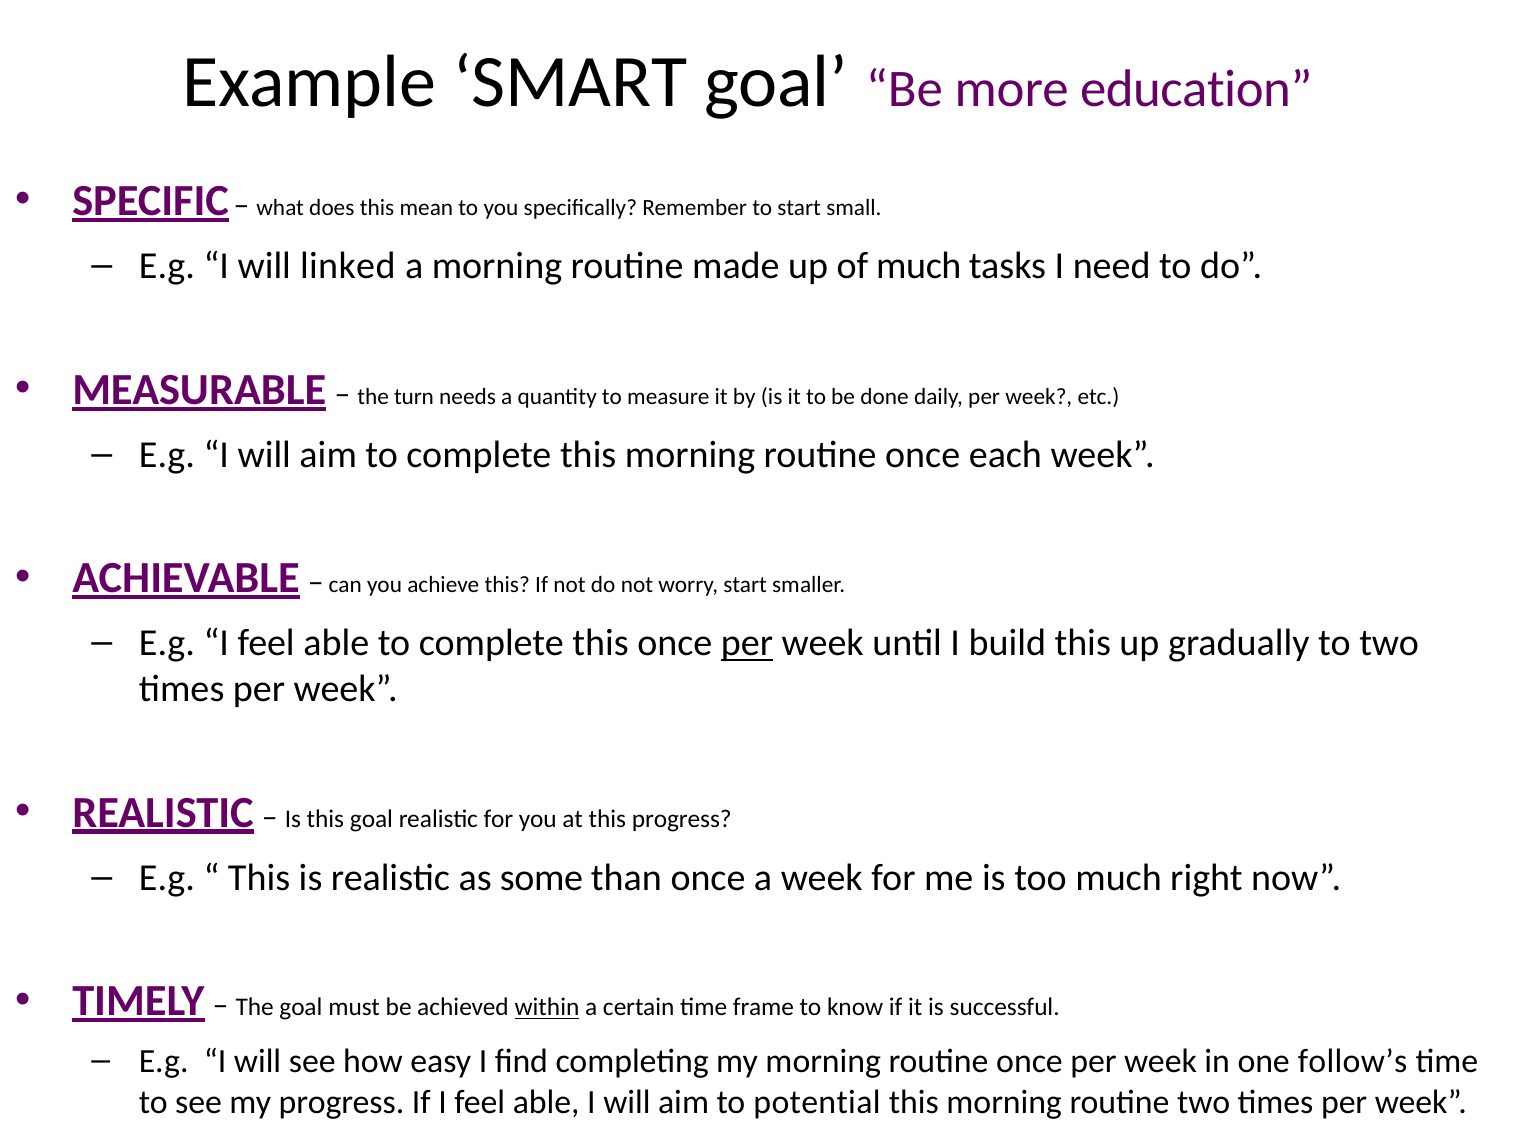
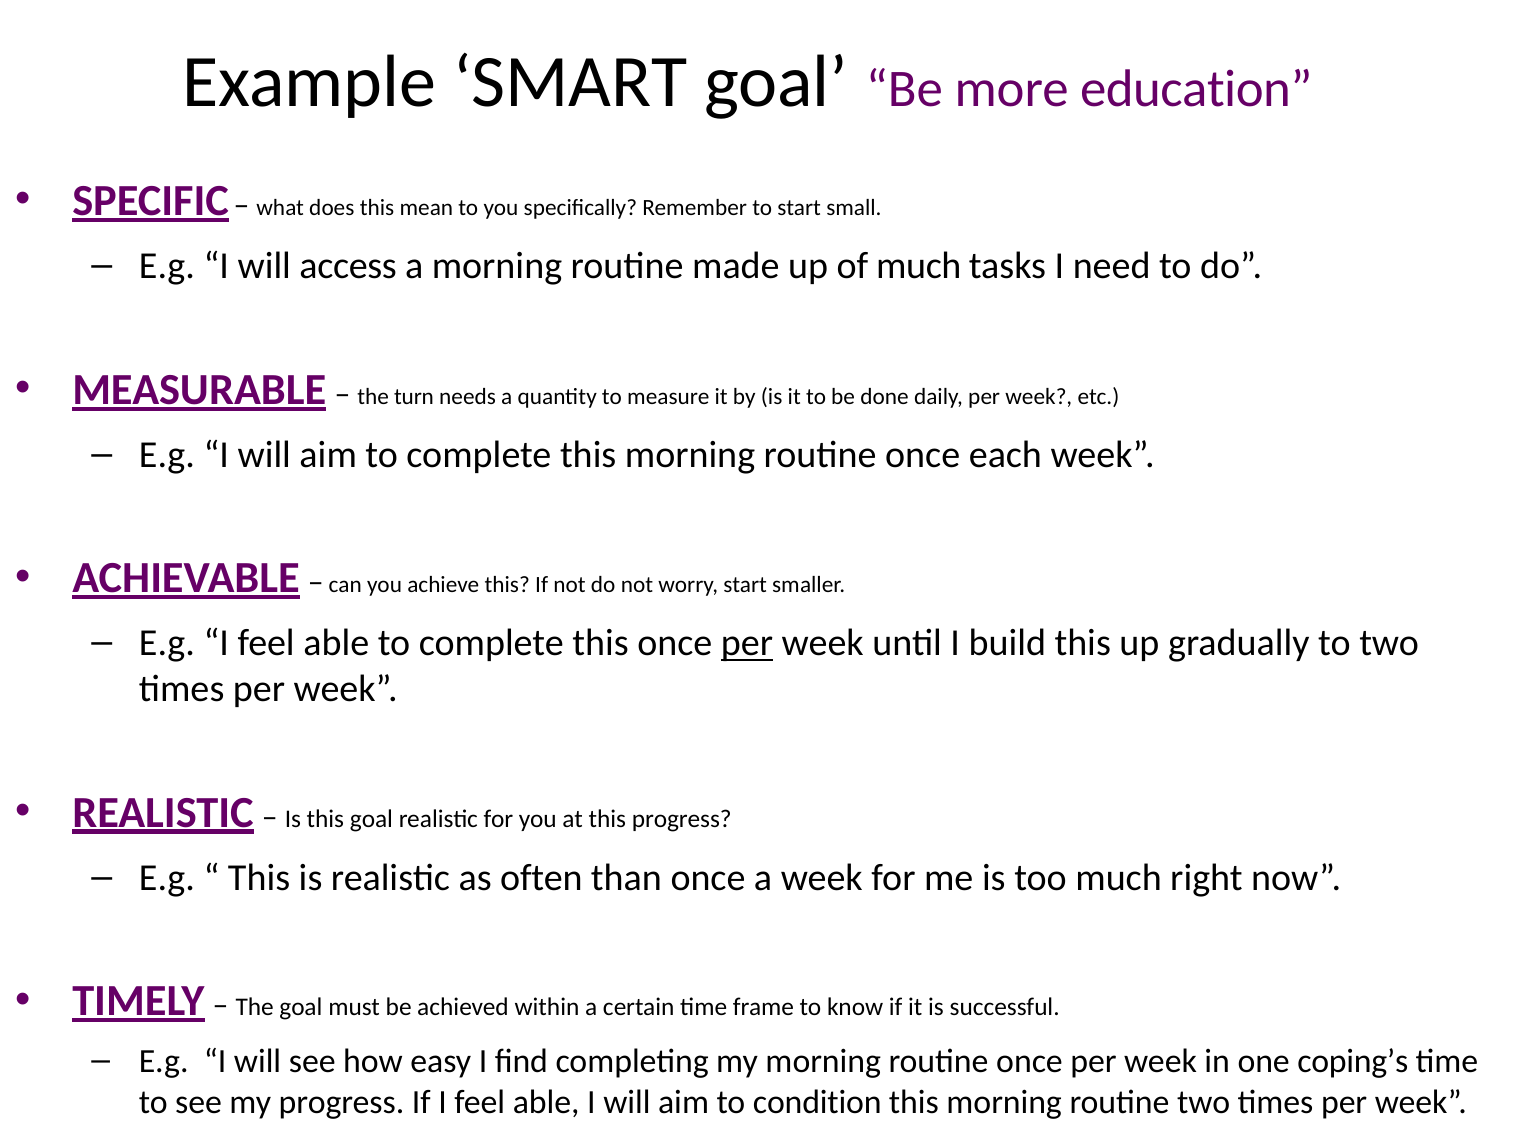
linked: linked -> access
some: some -> often
within underline: present -> none
follow’s: follow’s -> coping’s
potential: potential -> condition
